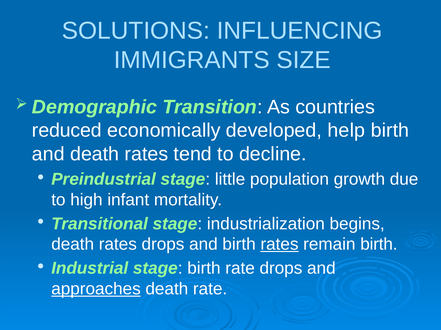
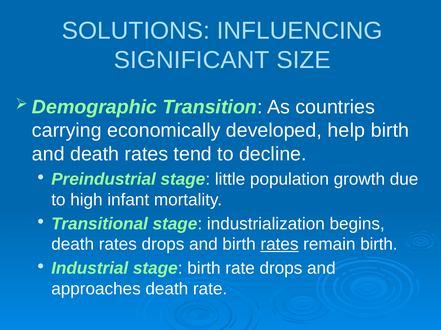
IMMIGRANTS: IMMIGRANTS -> SIGNIFICANT
reduced: reduced -> carrying
approaches underline: present -> none
